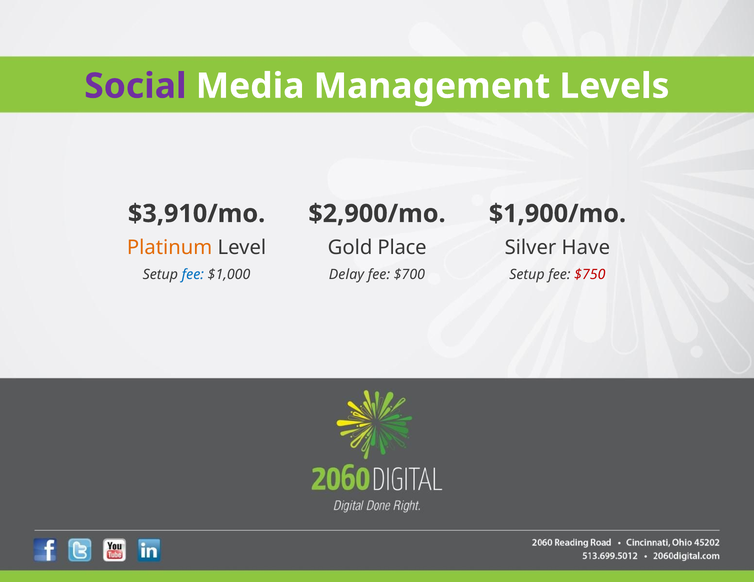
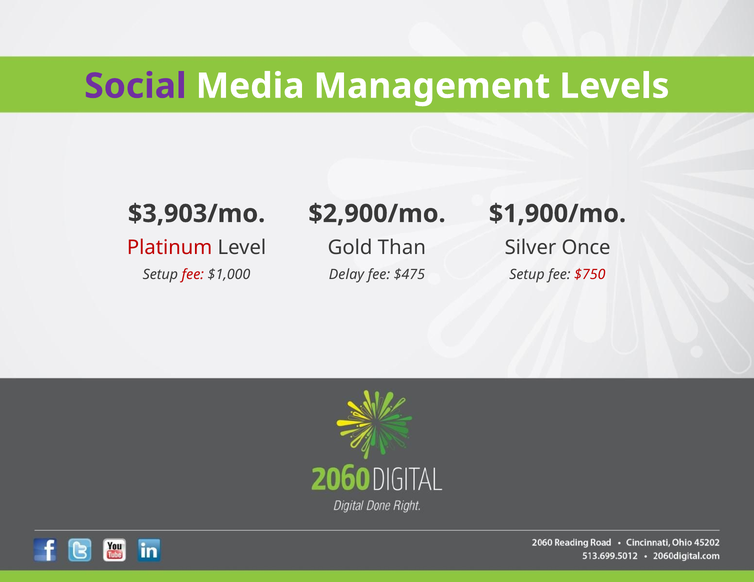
$3,910/mo: $3,910/mo -> $3,903/mo
Platinum colour: orange -> red
Place: Place -> Than
Have: Have -> Once
fee at (193, 275) colour: blue -> red
$700: $700 -> $475
